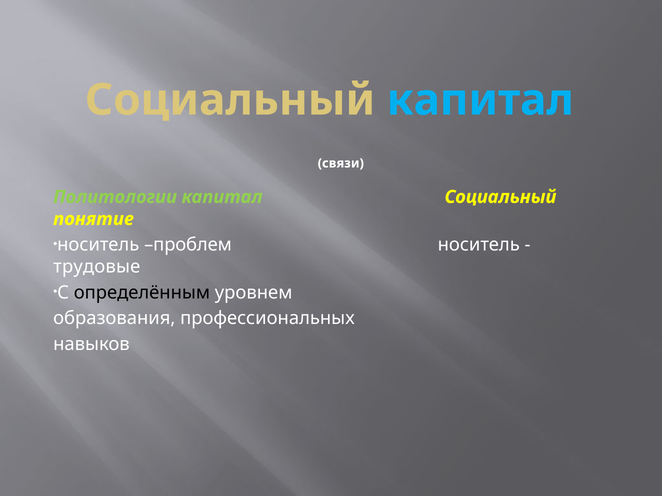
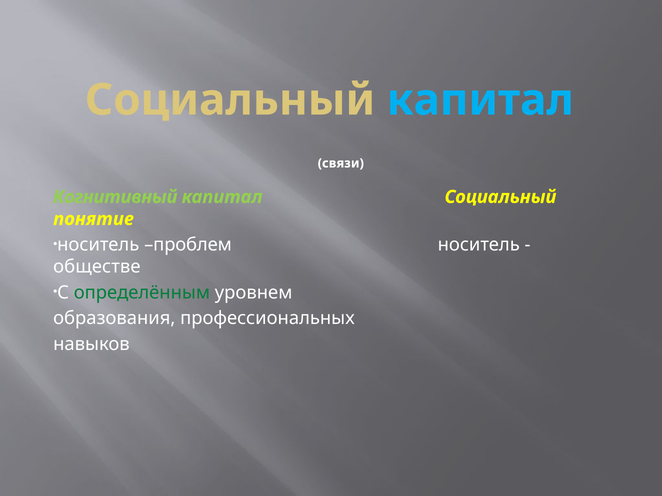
Политологии: Политологии -> Когнитивный
трудовые: трудовые -> обществе
определённым colour: black -> green
